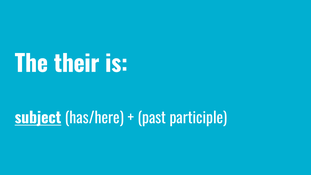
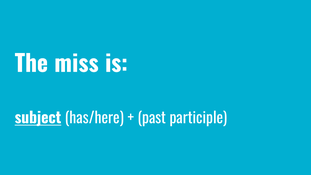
their: their -> miss
